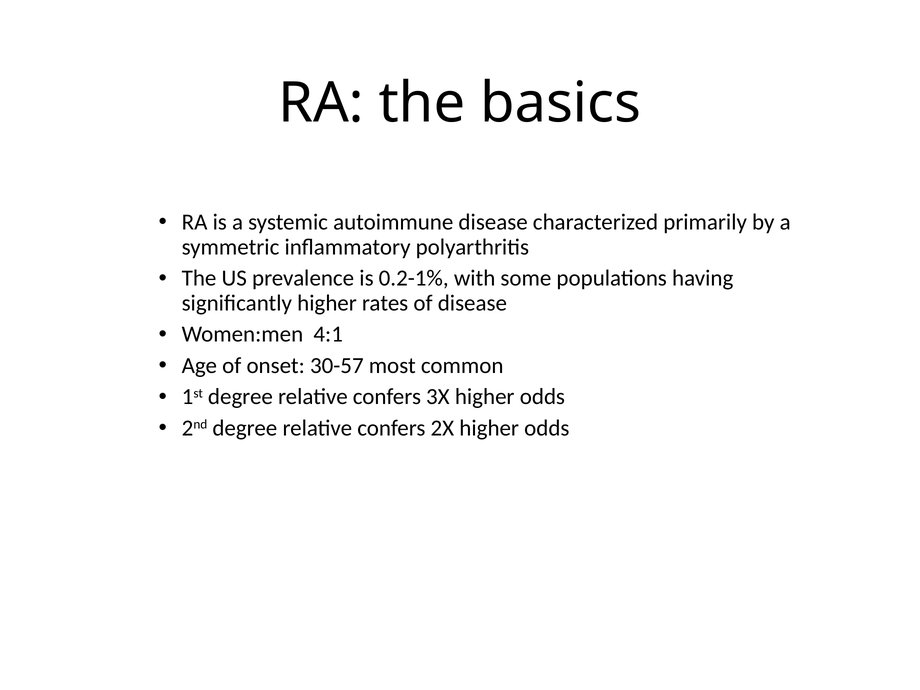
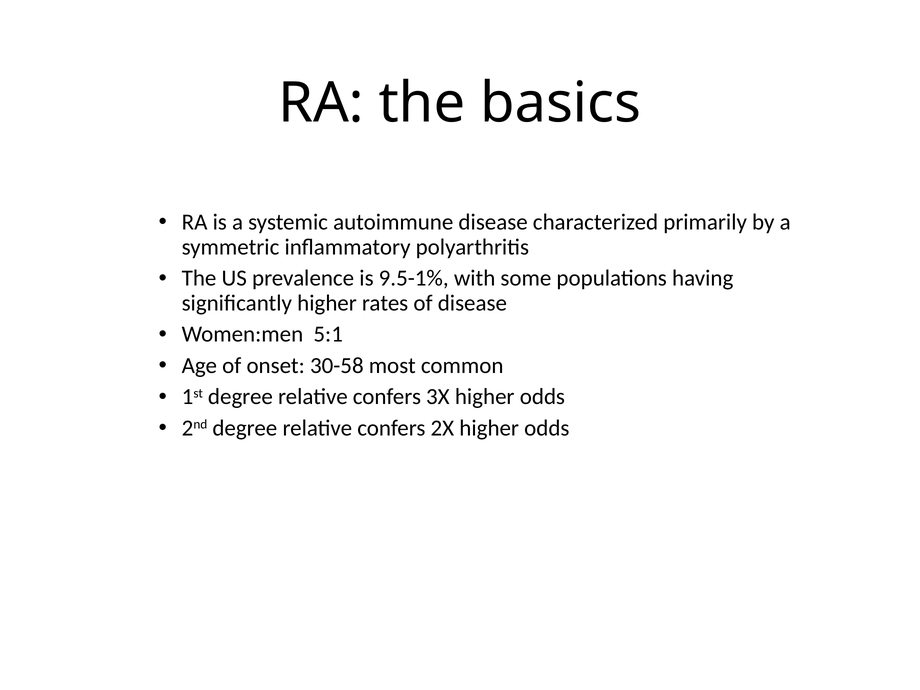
0.2-1%: 0.2-1% -> 9.5-1%
4:1: 4:1 -> 5:1
30-57: 30-57 -> 30-58
